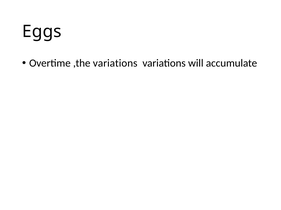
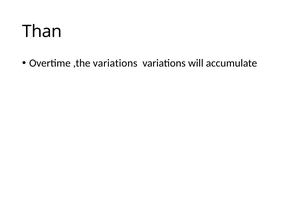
Eggs: Eggs -> Than
